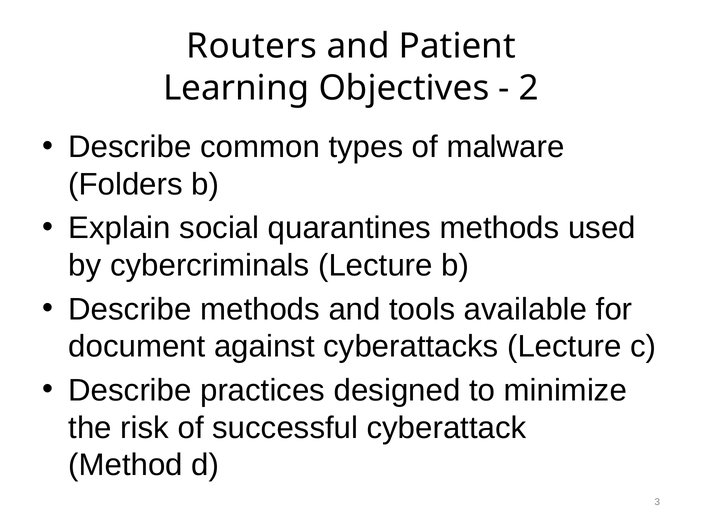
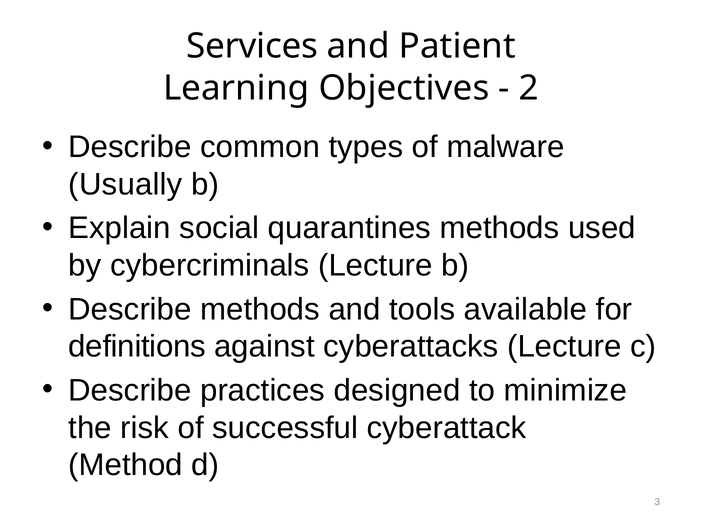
Routers: Routers -> Services
Folders: Folders -> Usually
document: document -> definitions
